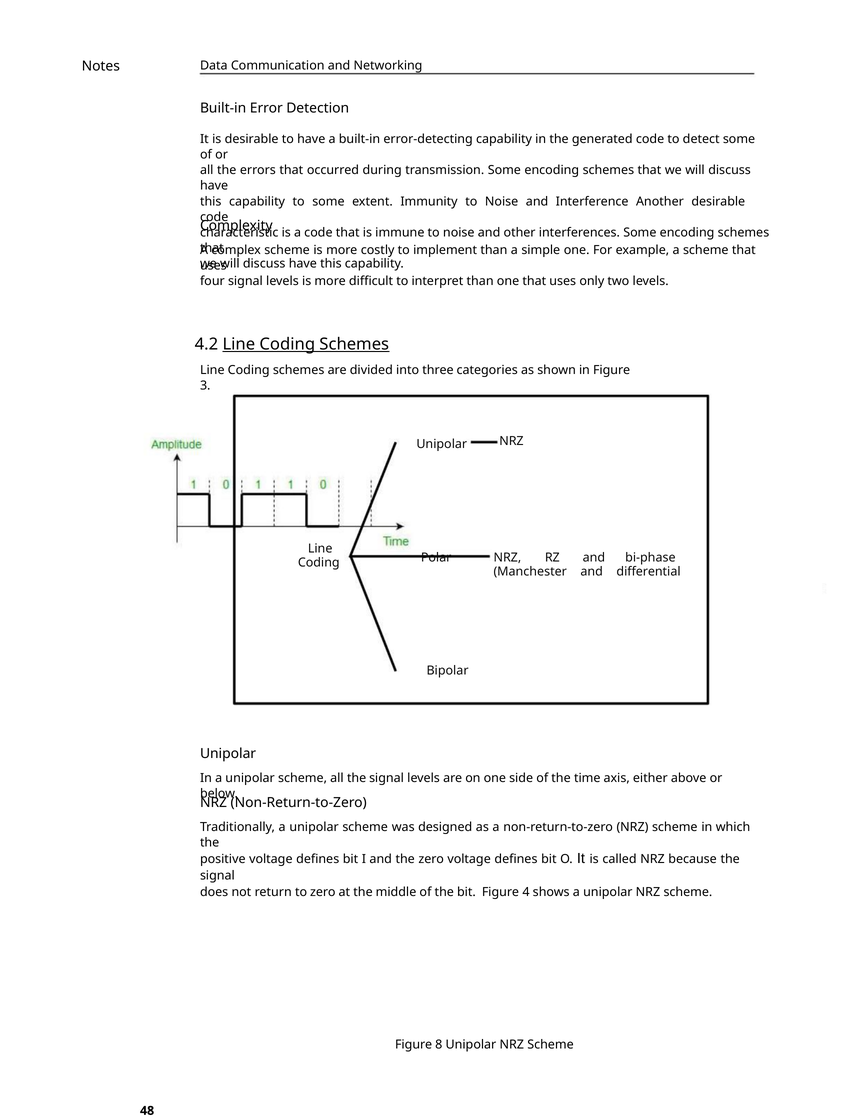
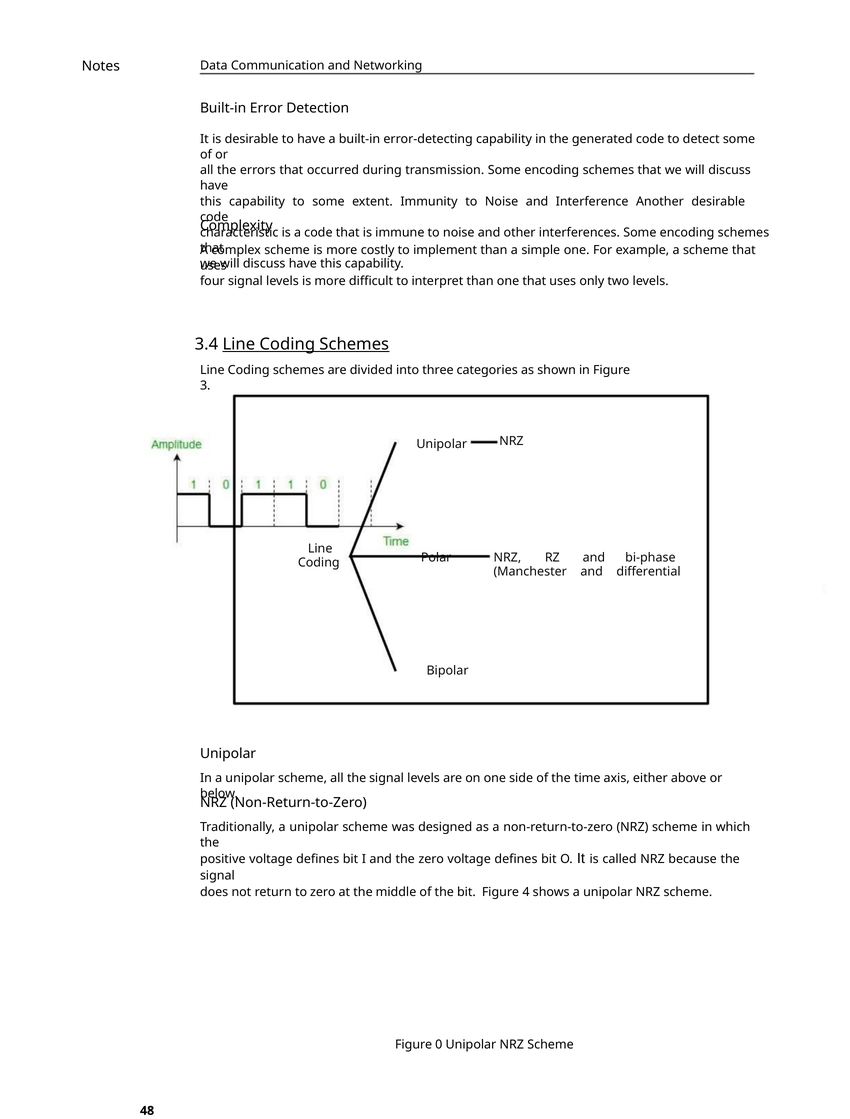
4.2: 4.2 -> 3.4
8: 8 -> 0
